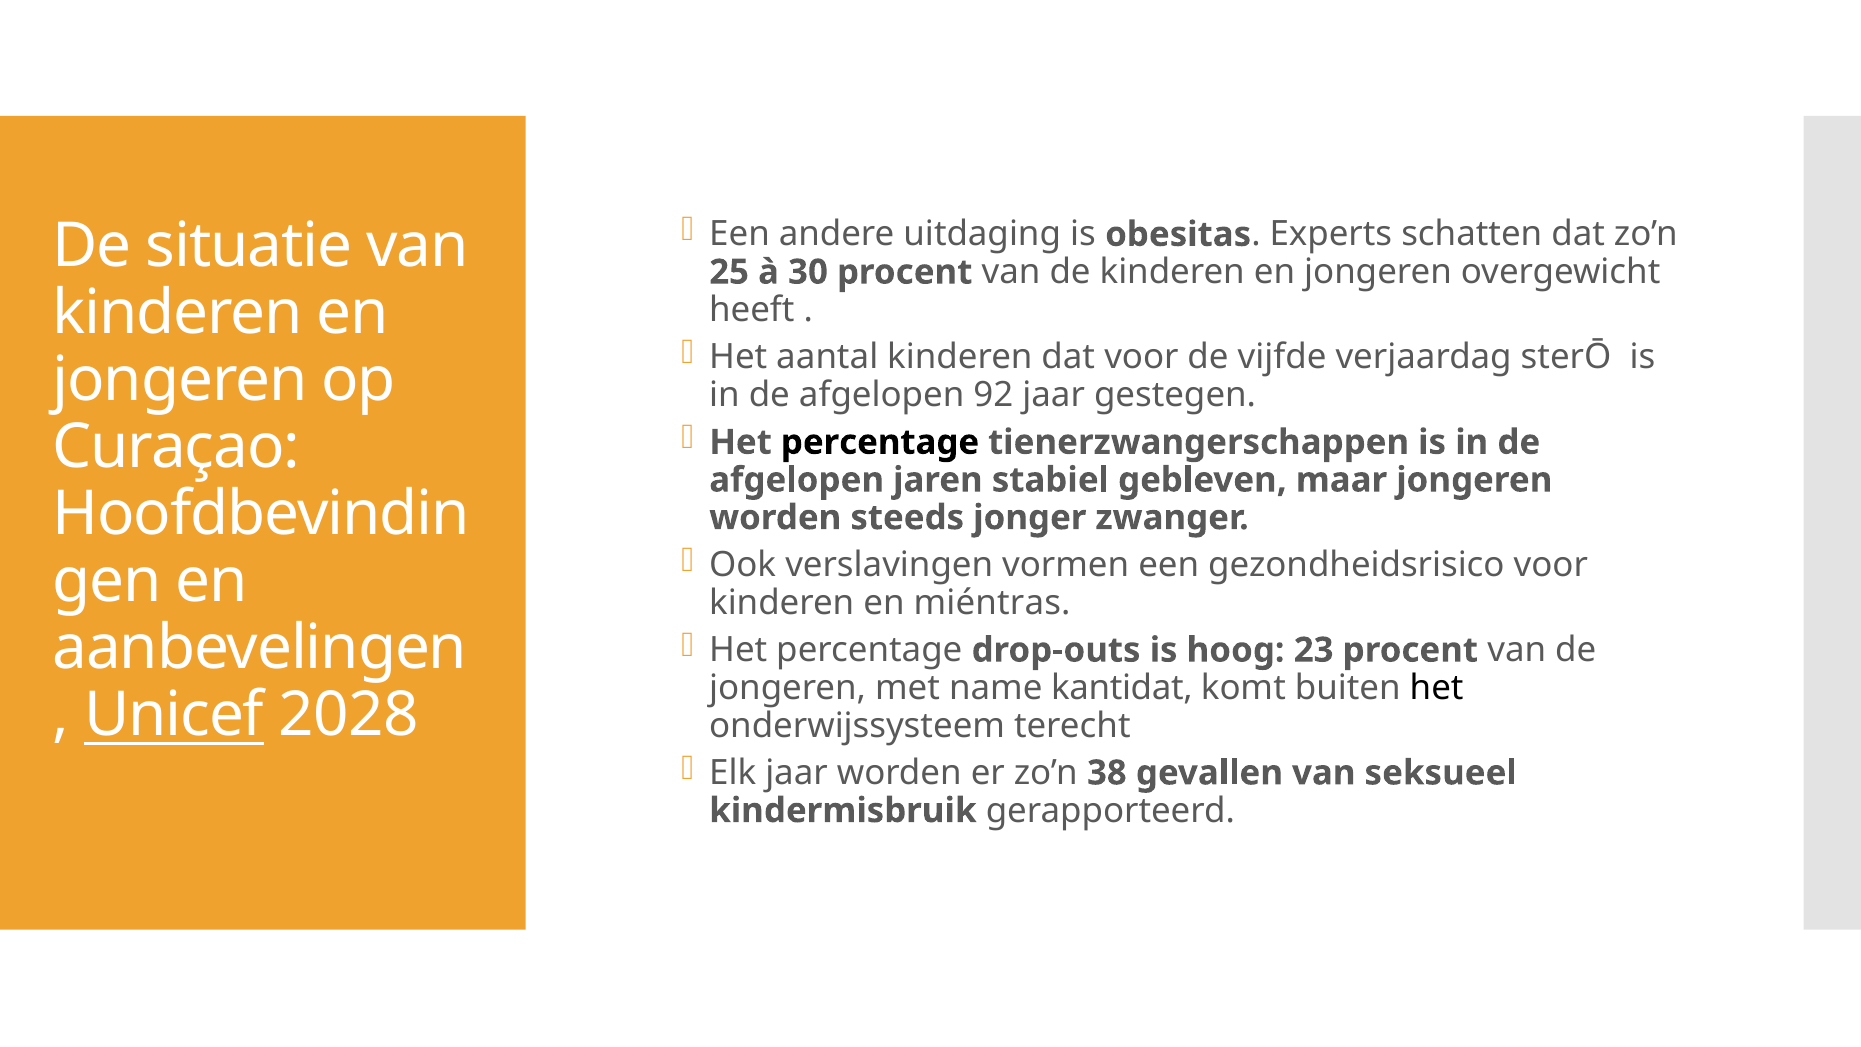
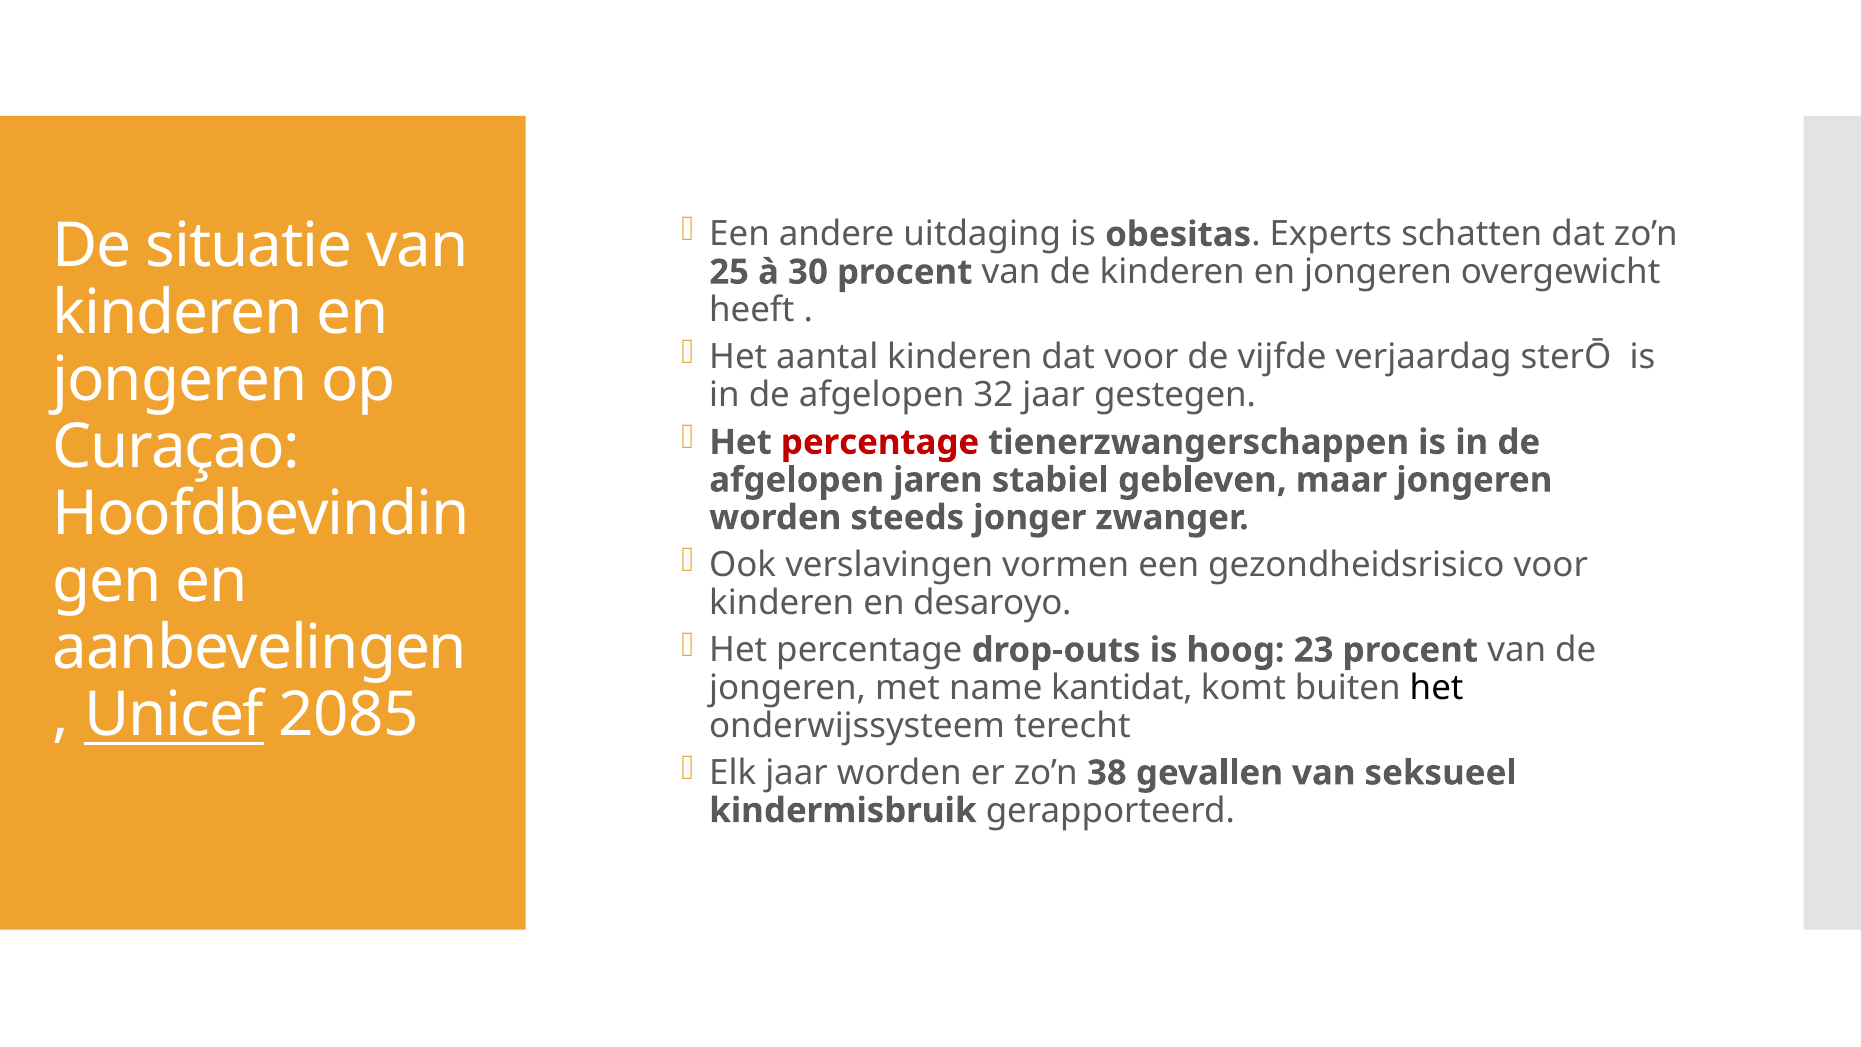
92: 92 -> 32
percentage at (880, 442) colour: black -> red
miéntras: miéntras -> desaroyo
2028: 2028 -> 2085
